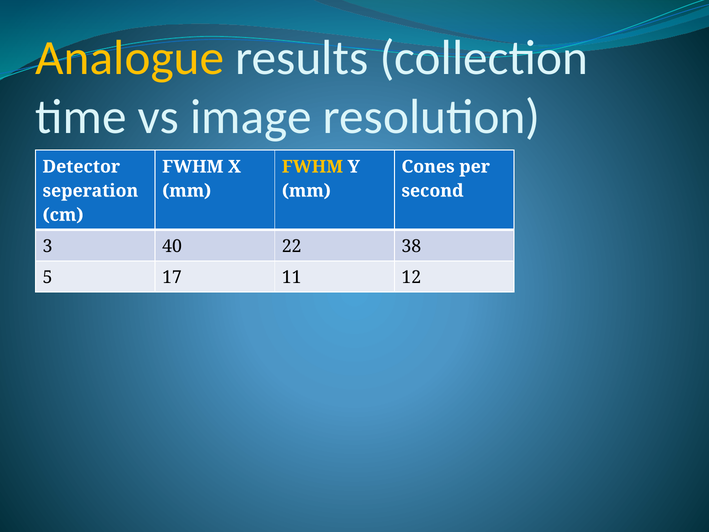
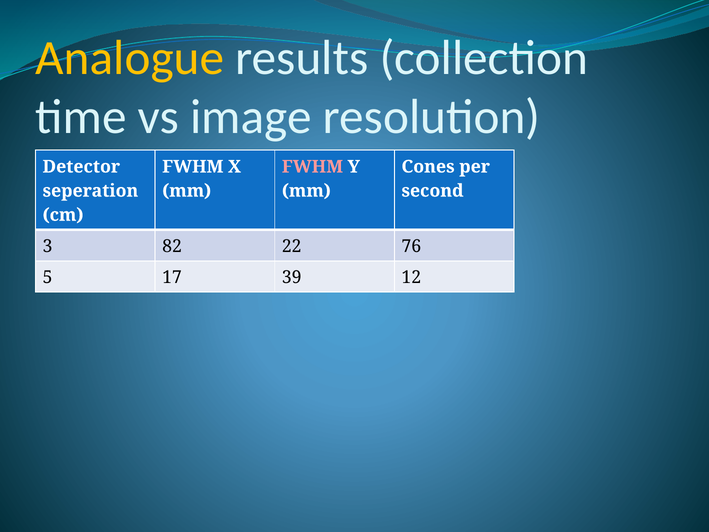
FWHM at (312, 167) colour: yellow -> pink
40: 40 -> 82
38: 38 -> 76
11: 11 -> 39
